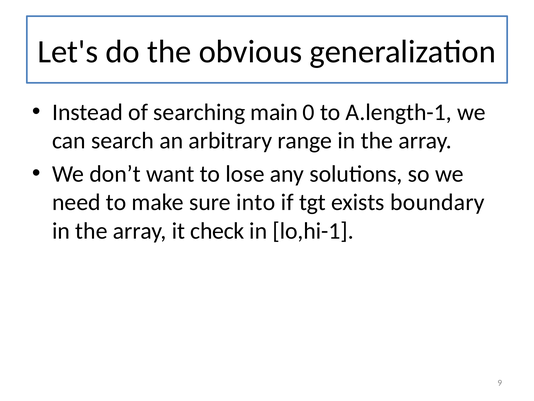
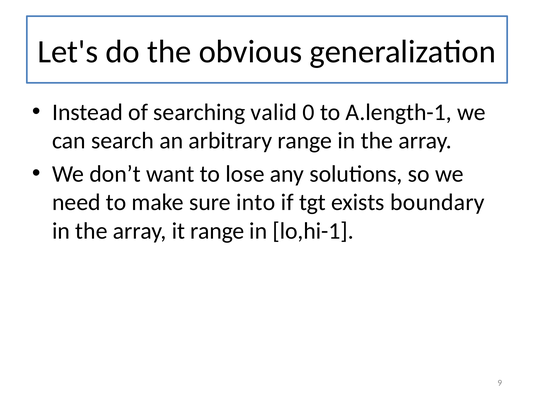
main: main -> valid
it check: check -> range
